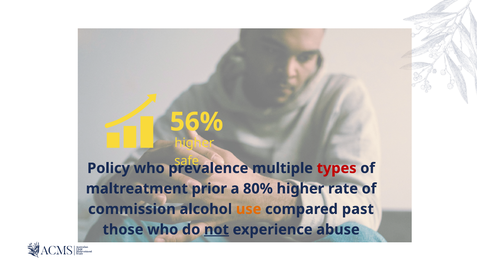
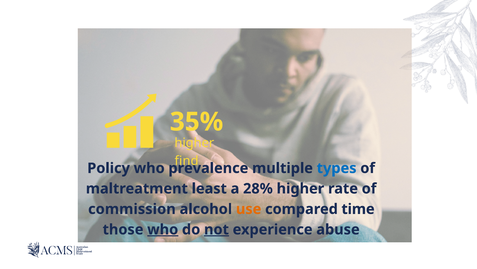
56%: 56% -> 35%
safe: safe -> find
types colour: red -> blue
prior: prior -> least
80%: 80% -> 28%
past: past -> time
who at (163, 229) underline: none -> present
